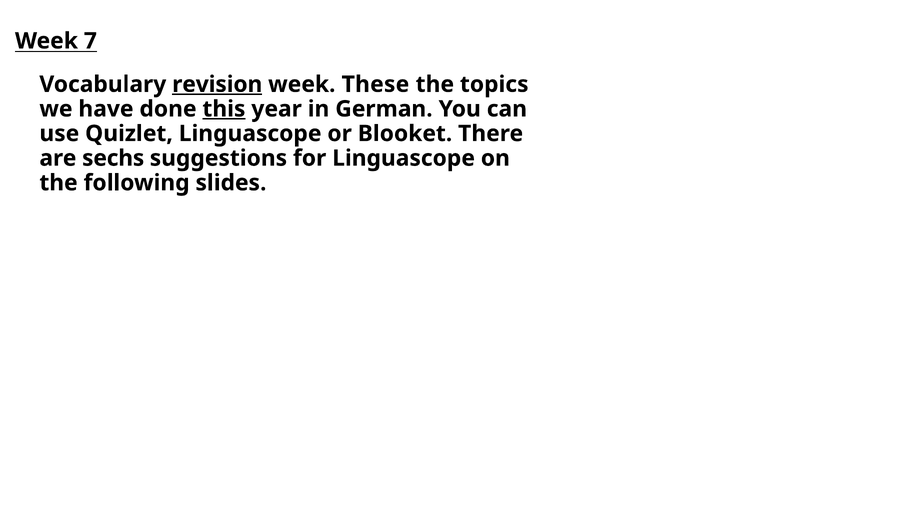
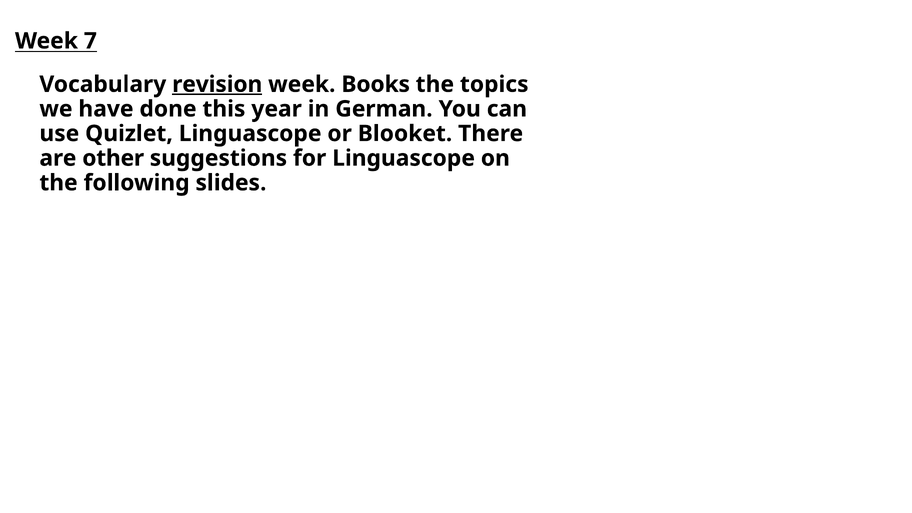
These: These -> Books
this underline: present -> none
sechs: sechs -> other
